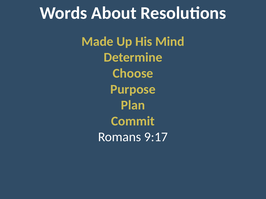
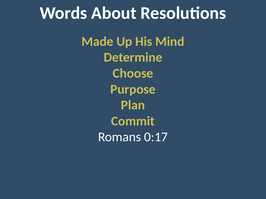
9:17: 9:17 -> 0:17
